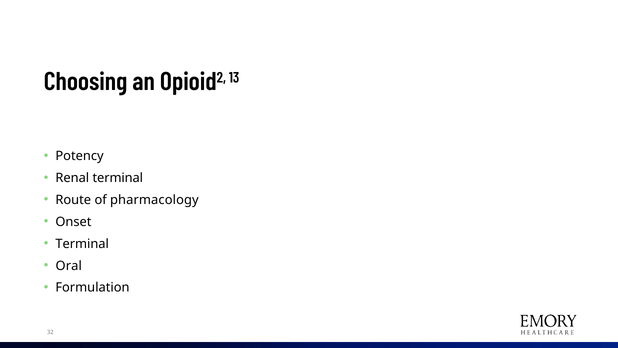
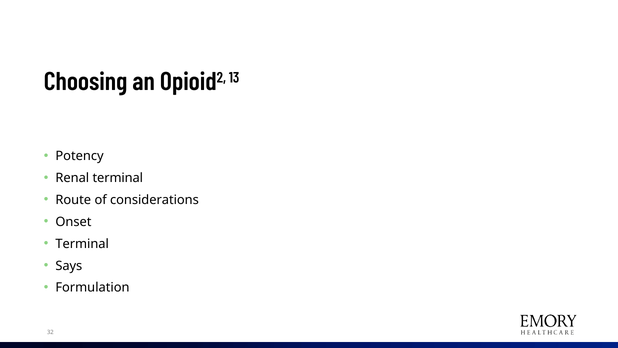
pharmacology: pharmacology -> considerations
Oral: Oral -> Says
